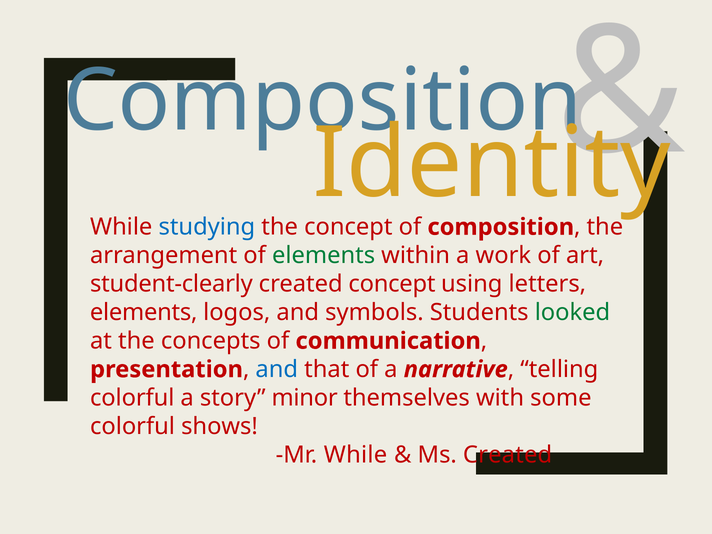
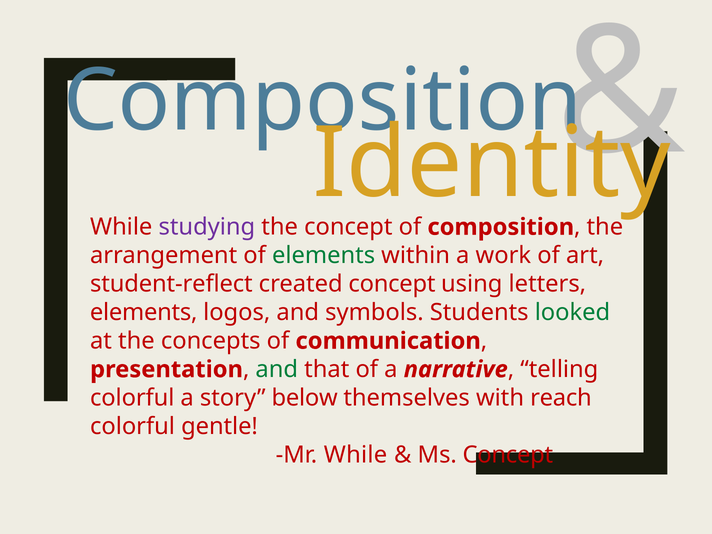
studying colour: blue -> purple
student-clearly: student-clearly -> student-reflect
and at (277, 369) colour: blue -> green
minor: minor -> below
some: some -> reach
shows: shows -> gentle
Ms Created: Created -> Concept
